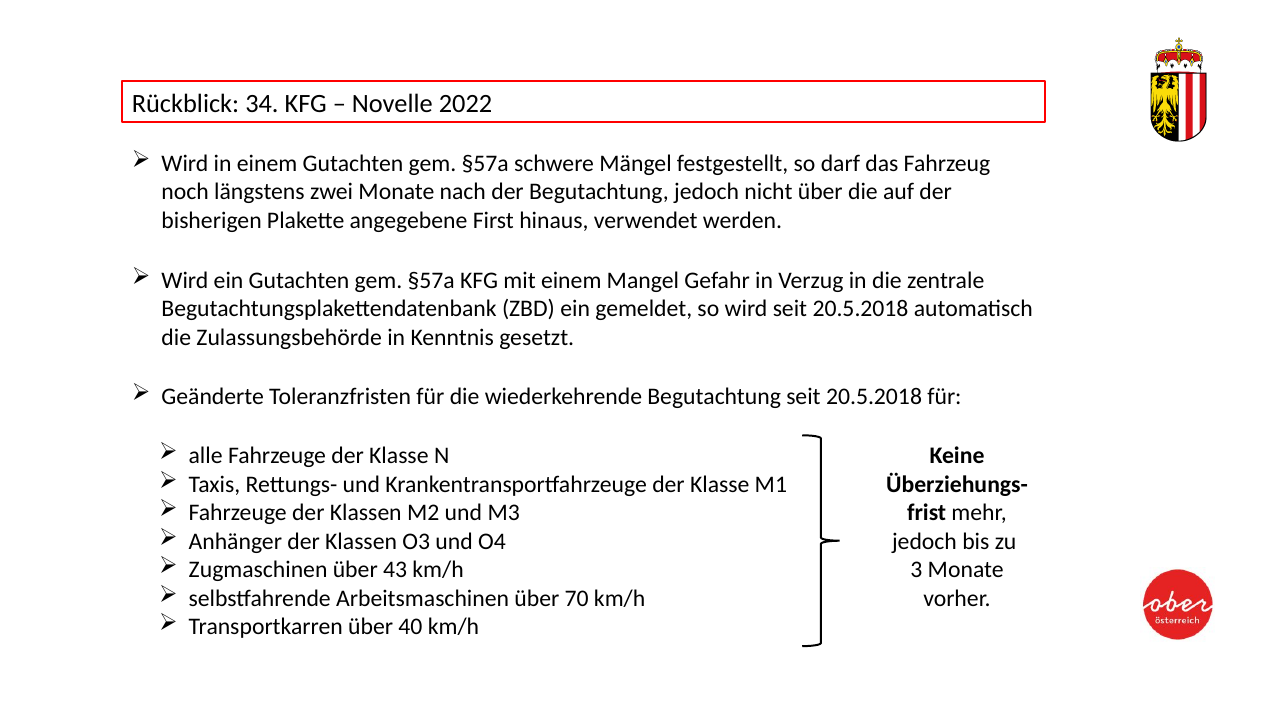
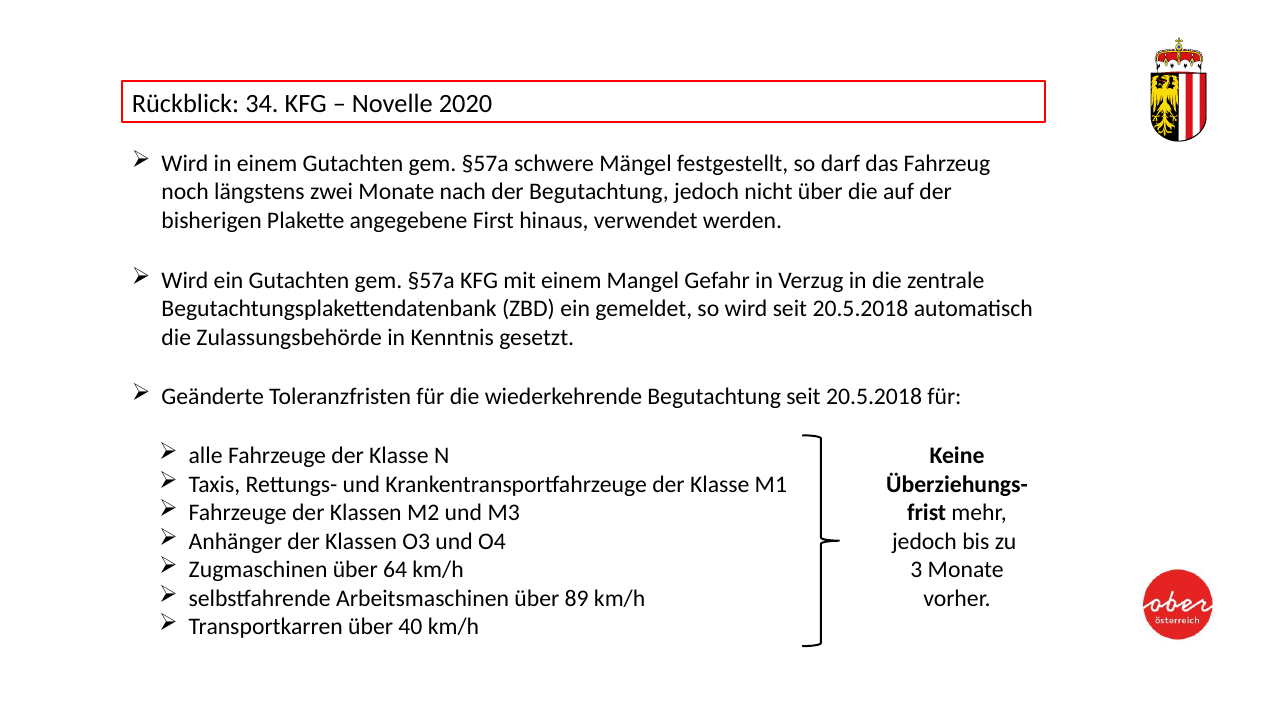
2022: 2022 -> 2020
43: 43 -> 64
70: 70 -> 89
